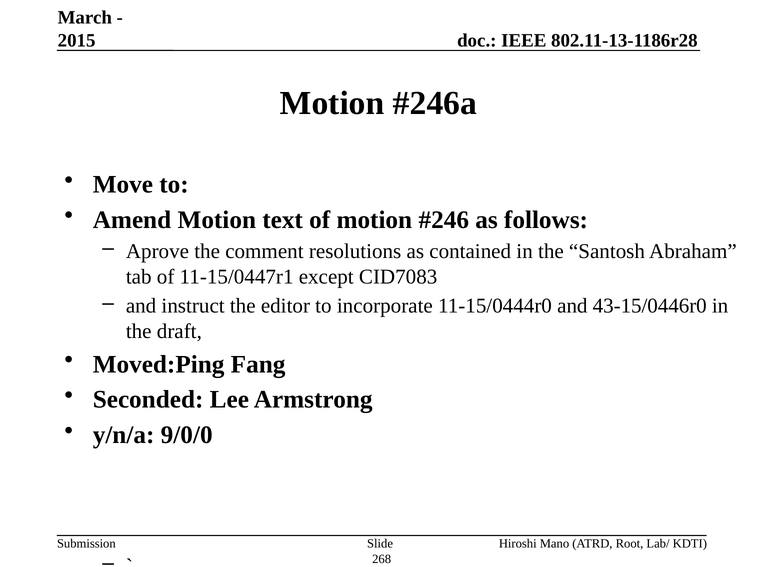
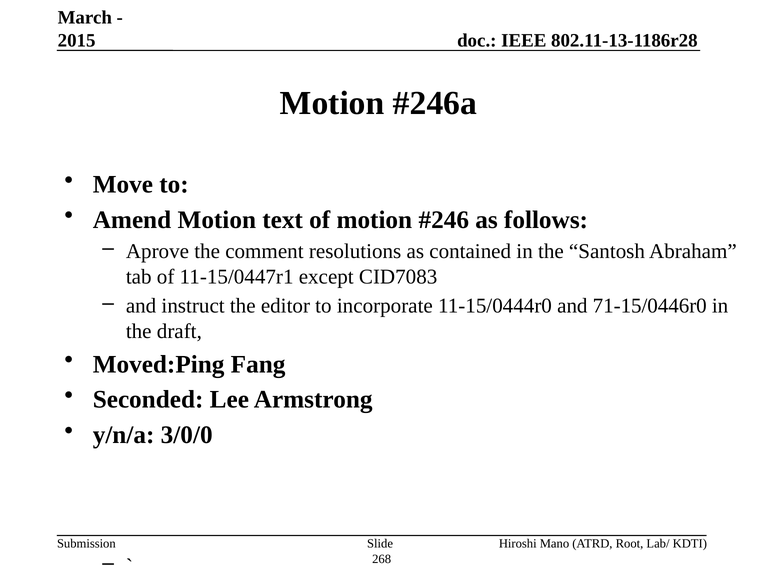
43-15/0446r0: 43-15/0446r0 -> 71-15/0446r0
9/0/0: 9/0/0 -> 3/0/0
